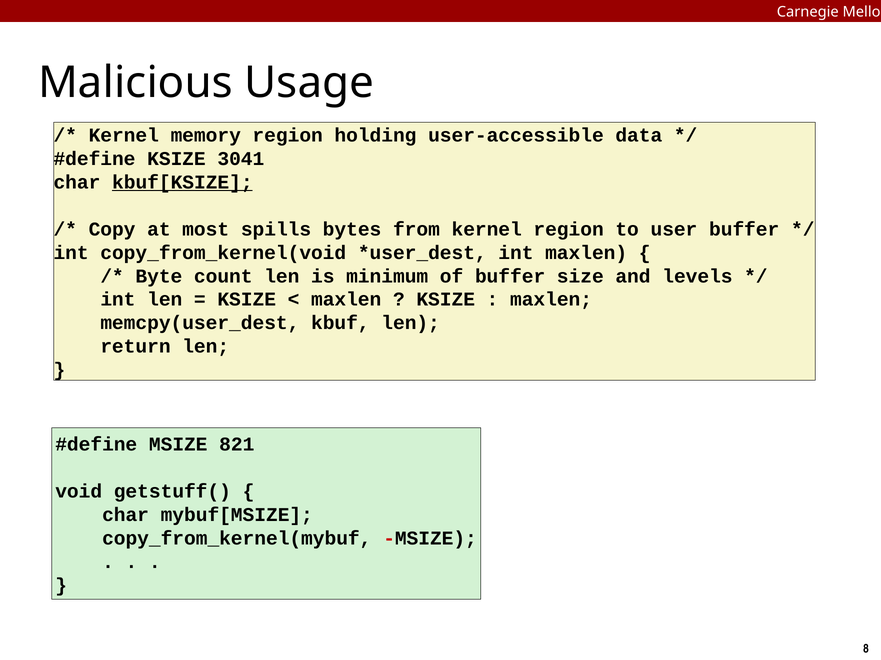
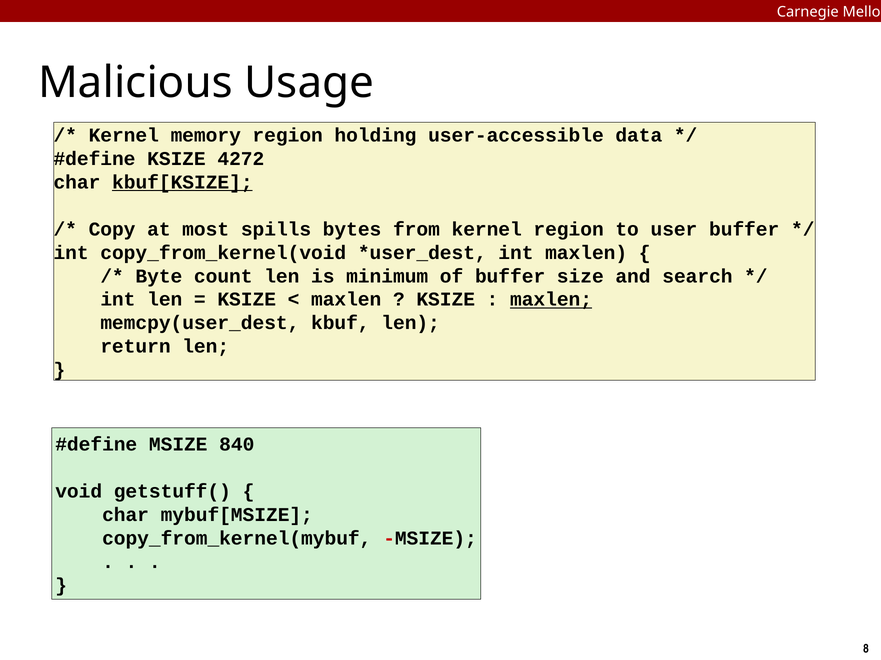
3041: 3041 -> 4272
levels: levels -> search
maxlen at (551, 300) underline: none -> present
821: 821 -> 840
